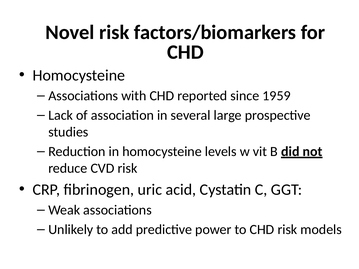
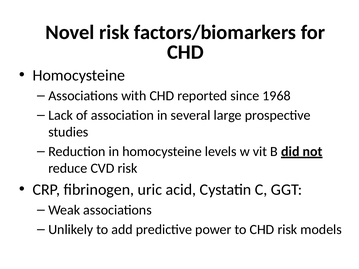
1959: 1959 -> 1968
